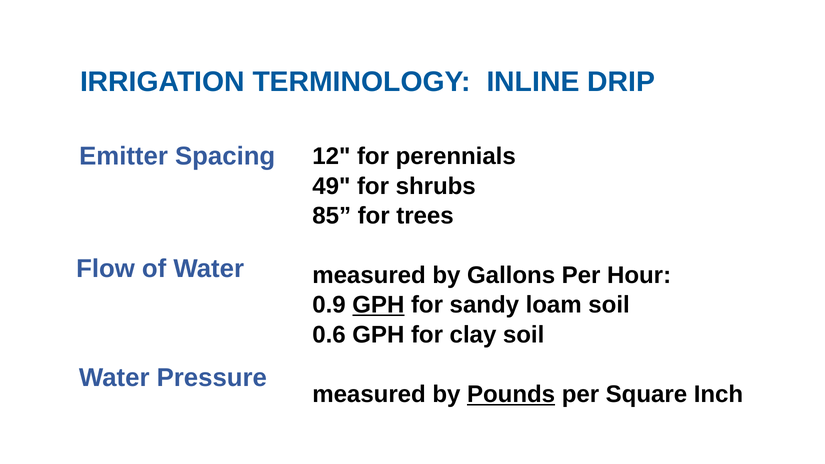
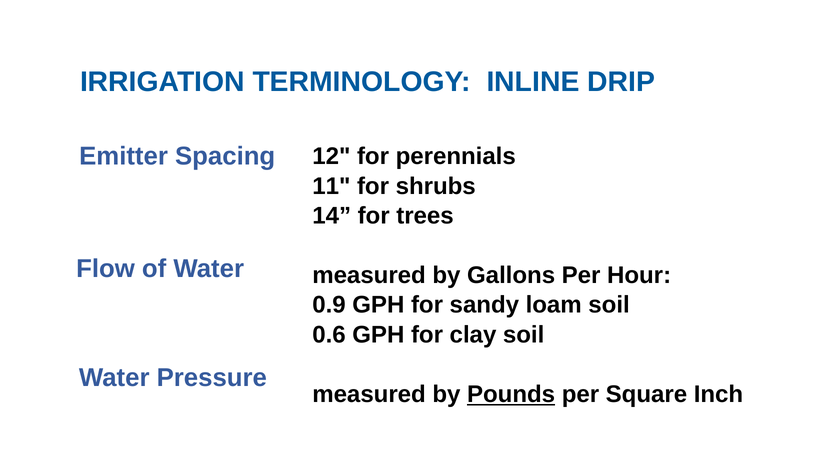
49: 49 -> 11
85: 85 -> 14
GPH at (378, 305) underline: present -> none
